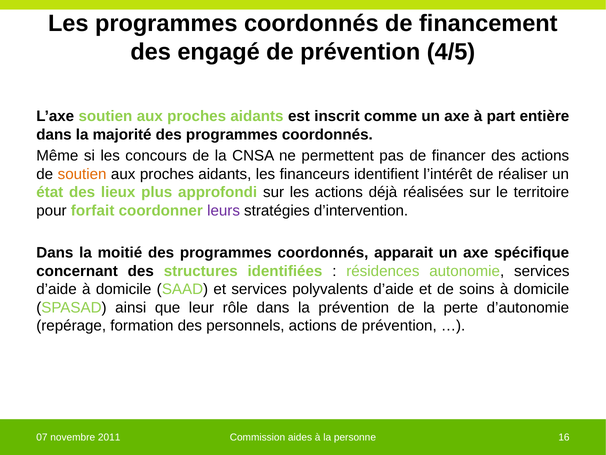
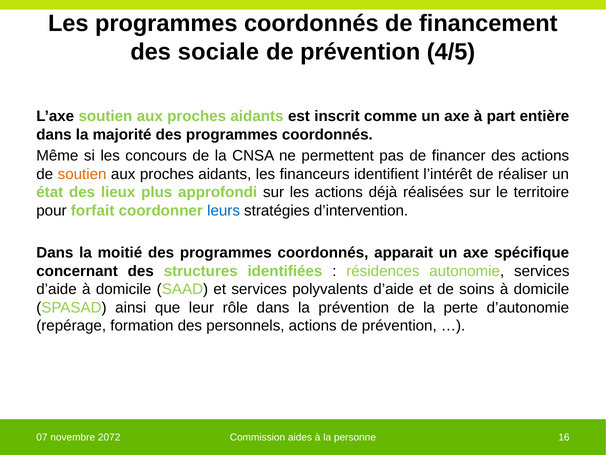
engagé: engagé -> sociale
leurs colour: purple -> blue
2011: 2011 -> 2072
